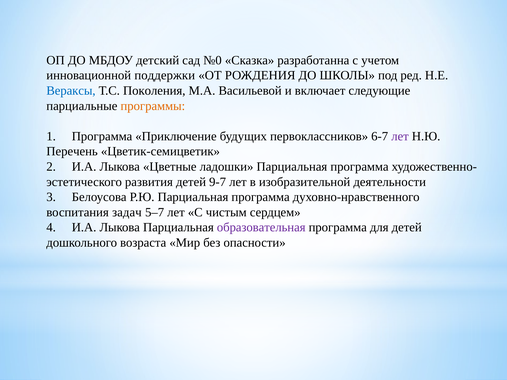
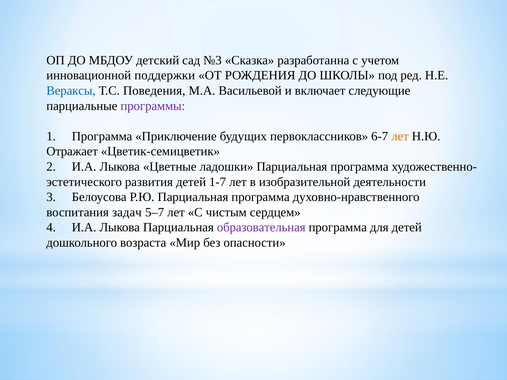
№0: №0 -> №3
Поколения: Поколения -> Поведения
программы colour: orange -> purple
лет at (400, 136) colour: purple -> orange
Перечень: Перечень -> Отражает
9-7: 9-7 -> 1-7
